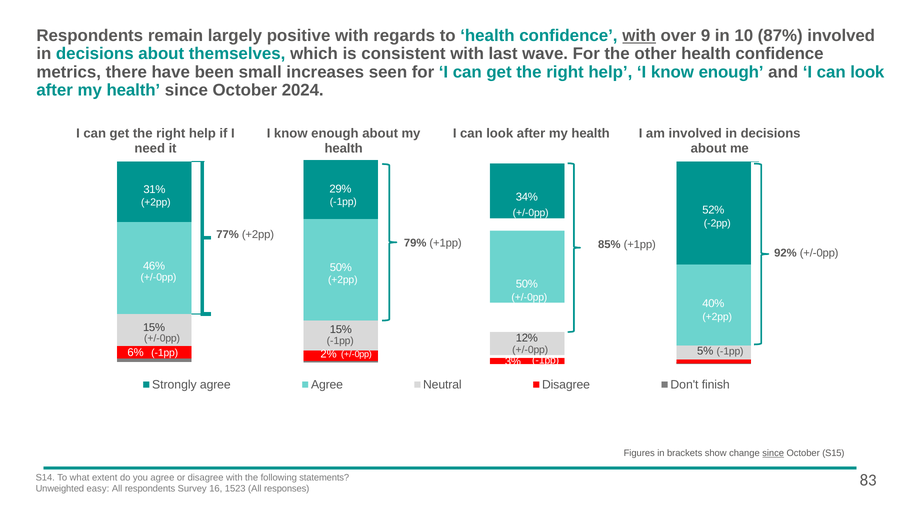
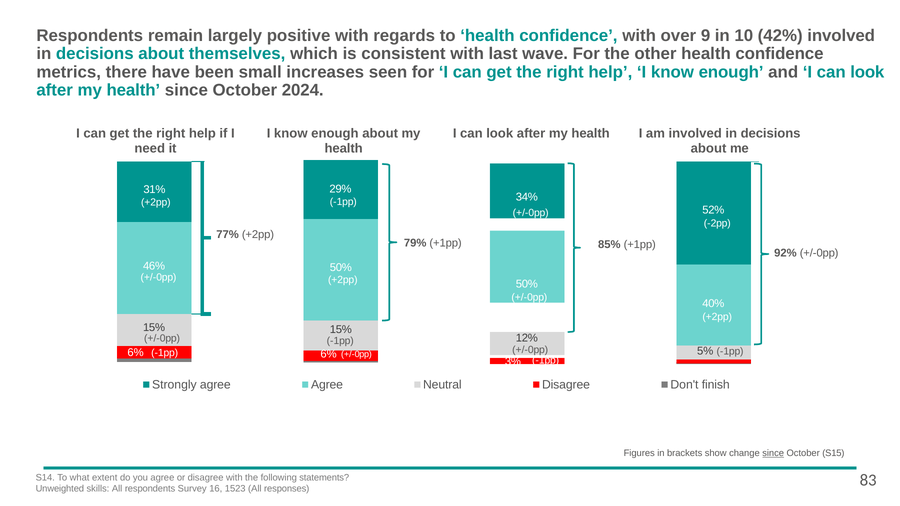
with at (639, 36) underline: present -> none
87%: 87% -> 42%
2% at (329, 354): 2% -> 6%
easy: easy -> skills
